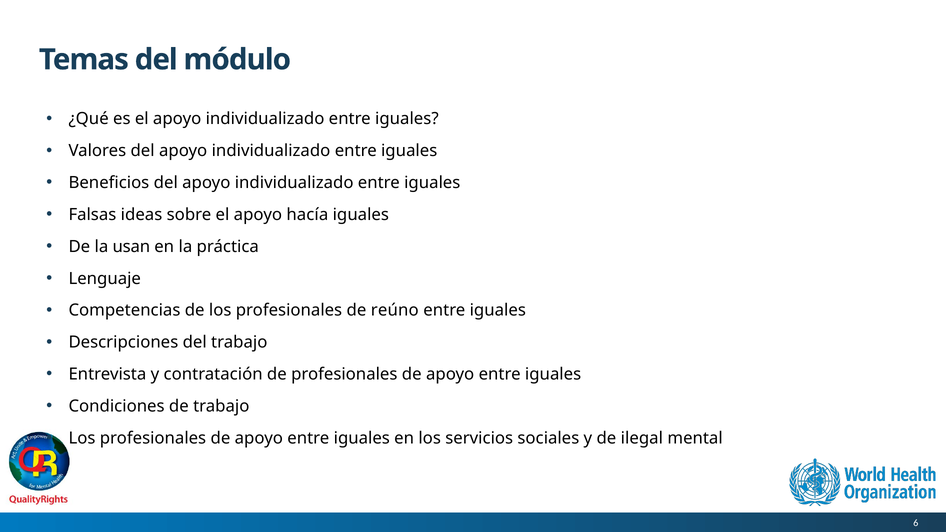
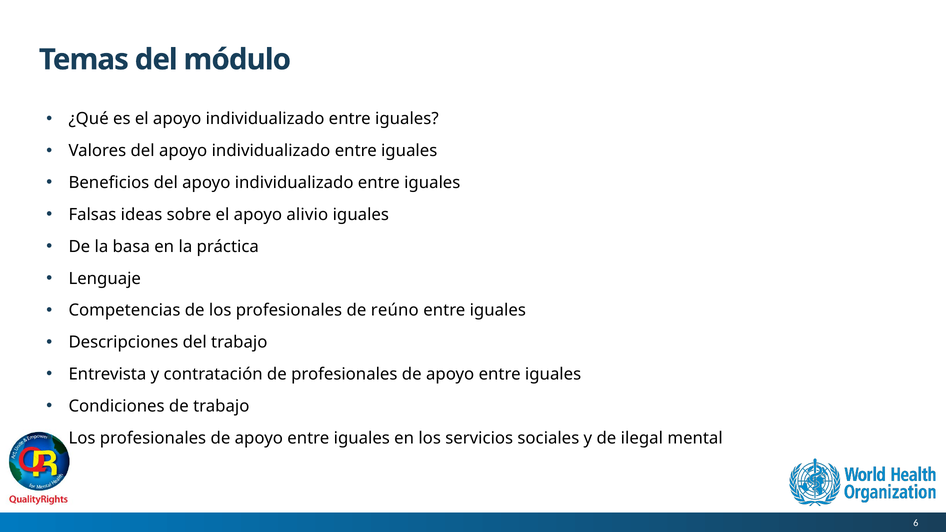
hacía: hacía -> alivio
usan: usan -> basa
